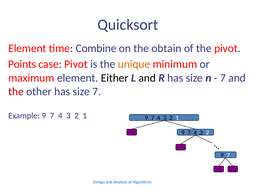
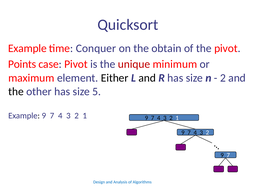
Element at (27, 48): Element -> Example
Combine: Combine -> Conquer
unique colour: orange -> red
7 at (223, 78): 7 -> 2
the at (16, 92) colour: red -> black
size 7: 7 -> 5
